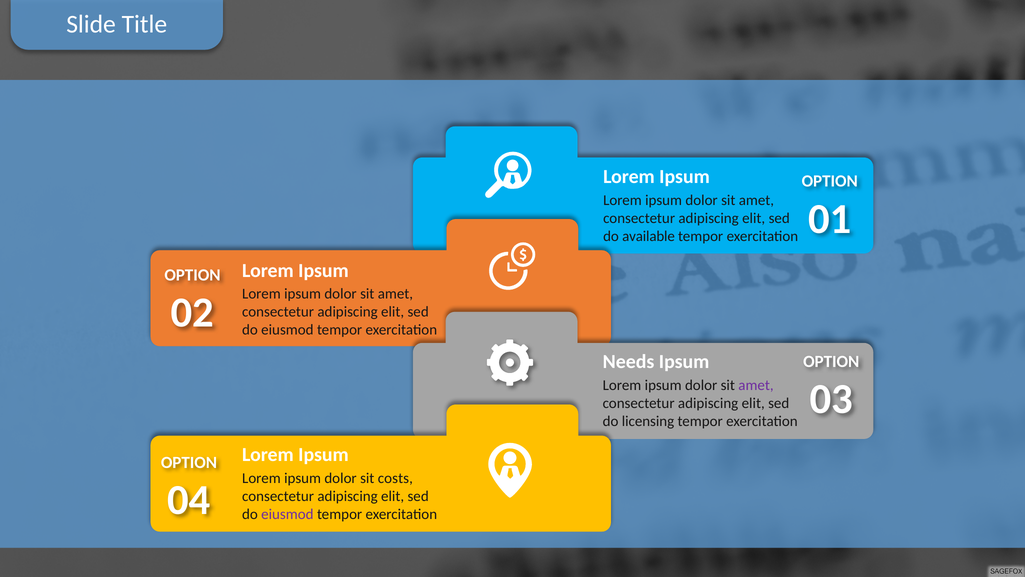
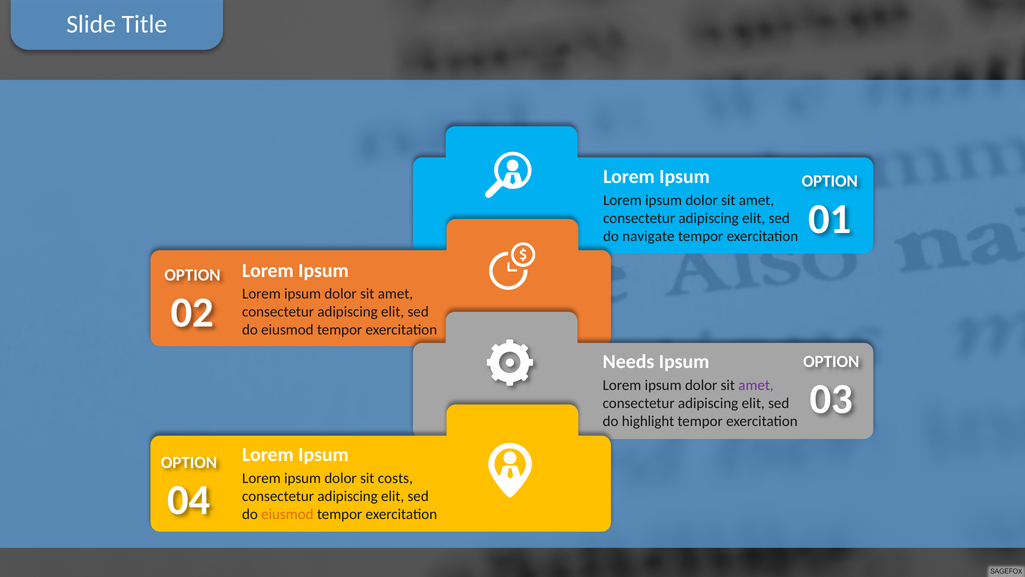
available: available -> navigate
licensing: licensing -> highlight
eiusmod at (287, 514) colour: purple -> orange
